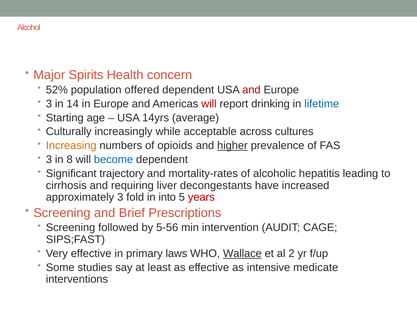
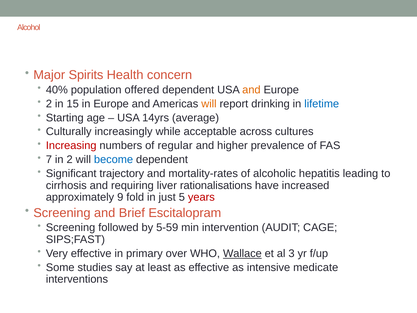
52%: 52% -> 40%
and at (251, 90) colour: red -> orange
3 at (49, 104): 3 -> 2
14: 14 -> 15
will at (209, 104) colour: red -> orange
Increasing colour: orange -> red
opioids: opioids -> regular
higher underline: present -> none
3 at (49, 159): 3 -> 7
in 8: 8 -> 2
decongestants: decongestants -> rationalisations
approximately 3: 3 -> 9
into: into -> just
Prescriptions: Prescriptions -> Escitalopram
5-56: 5-56 -> 5-59
laws: laws -> over
2: 2 -> 3
